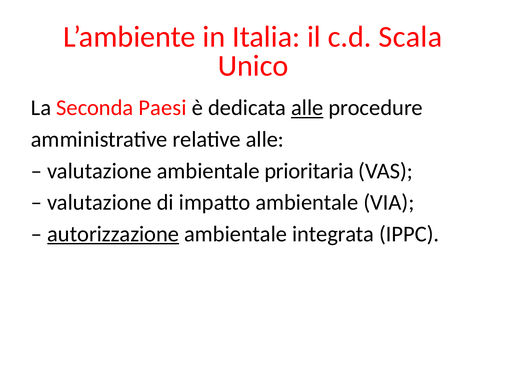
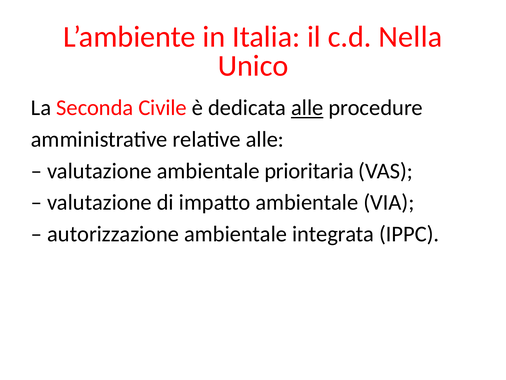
Scala: Scala -> Nella
Paesi: Paesi -> Civile
autorizzazione underline: present -> none
